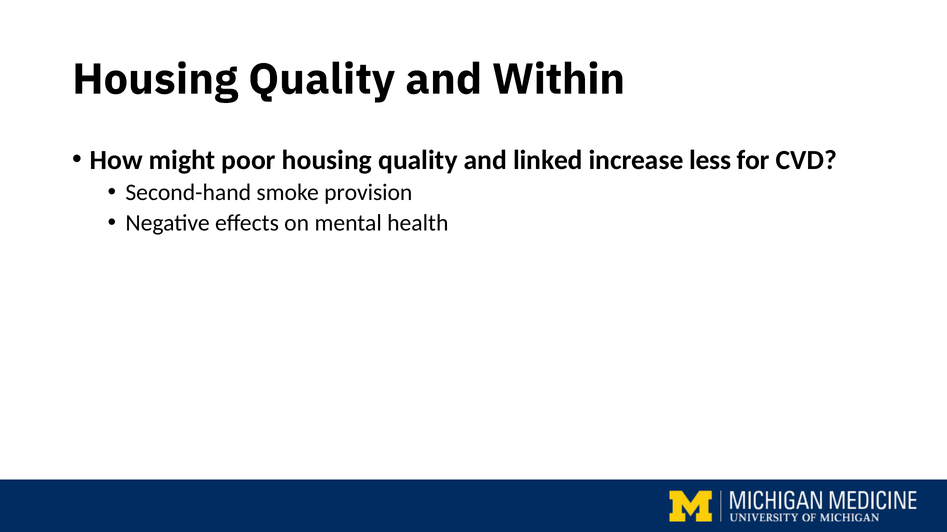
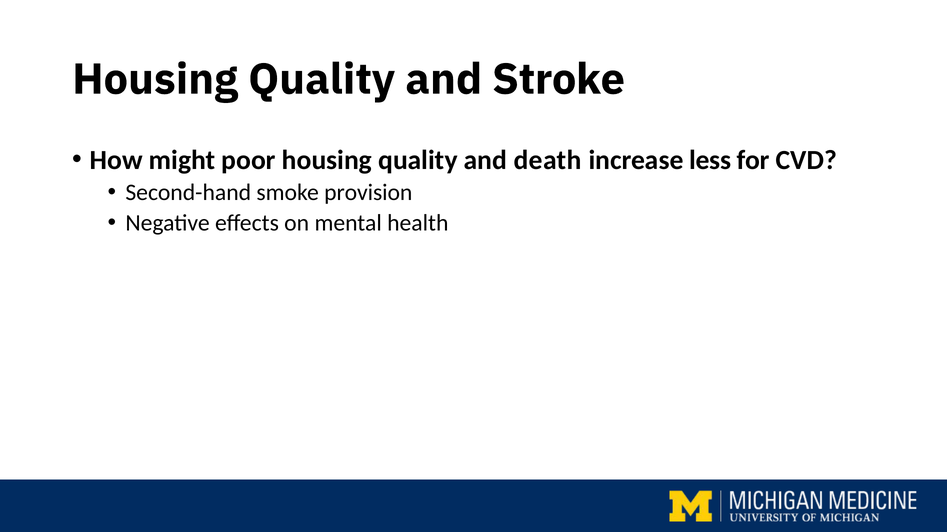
Within: Within -> Stroke
linked: linked -> death
